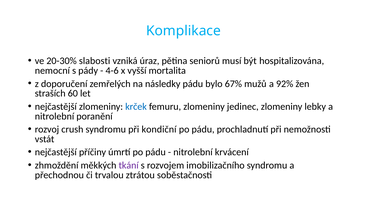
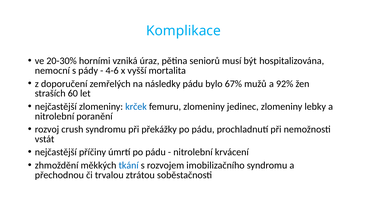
slabosti: slabosti -> horními
kondiční: kondiční -> překážky
tkání colour: purple -> blue
